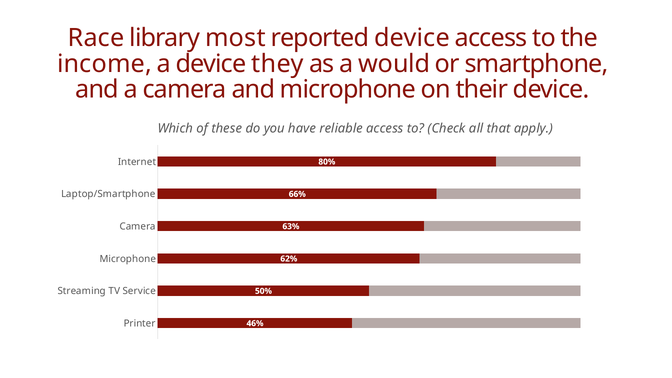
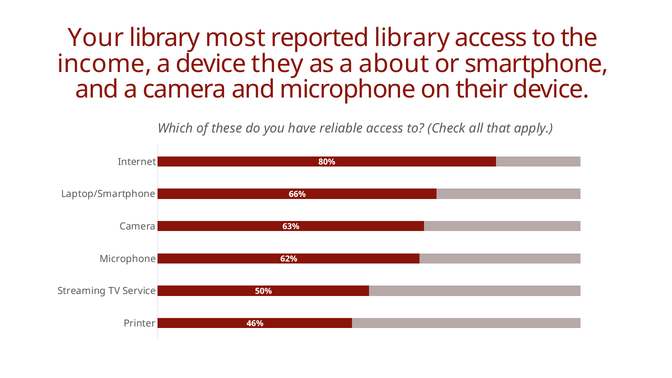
Race: Race -> Your
reported device: device -> library
would: would -> about
